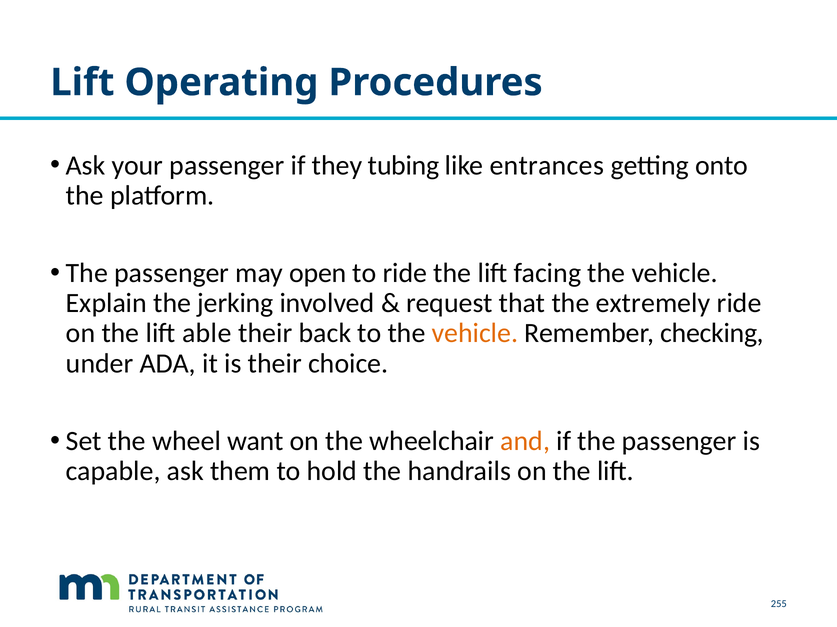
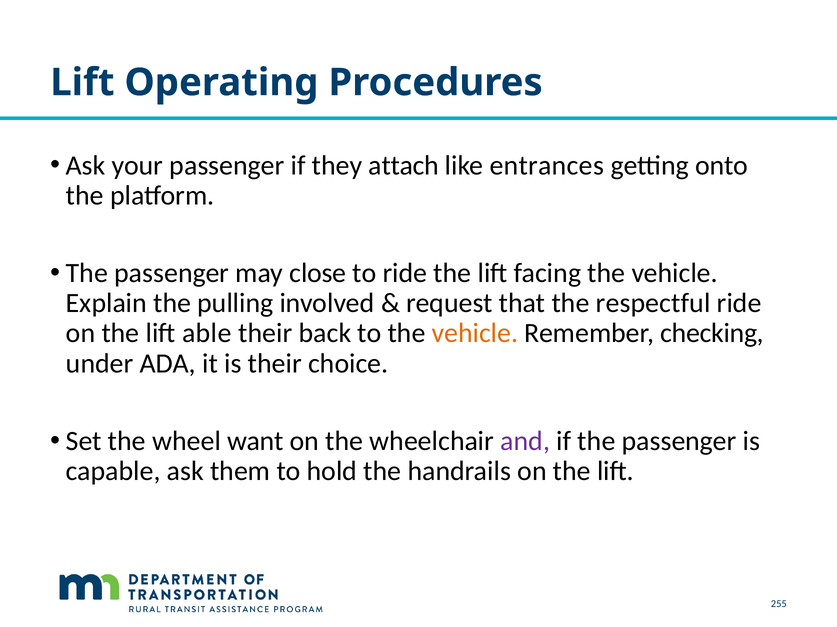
tubing: tubing -> attach
open: open -> close
jerking: jerking -> pulling
extremely: extremely -> respectful
and colour: orange -> purple
